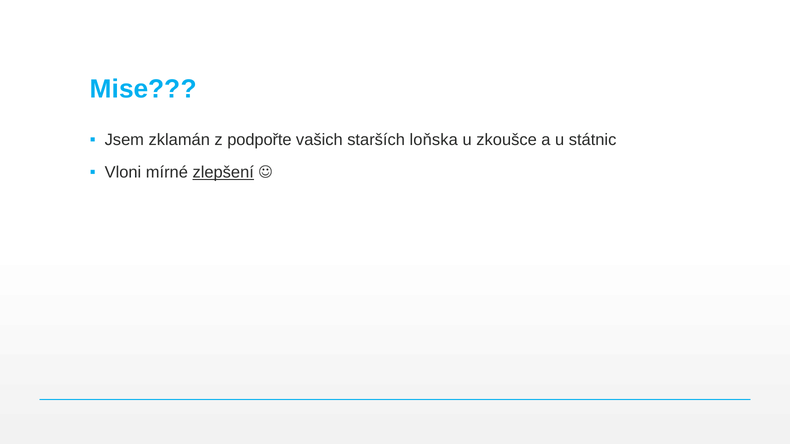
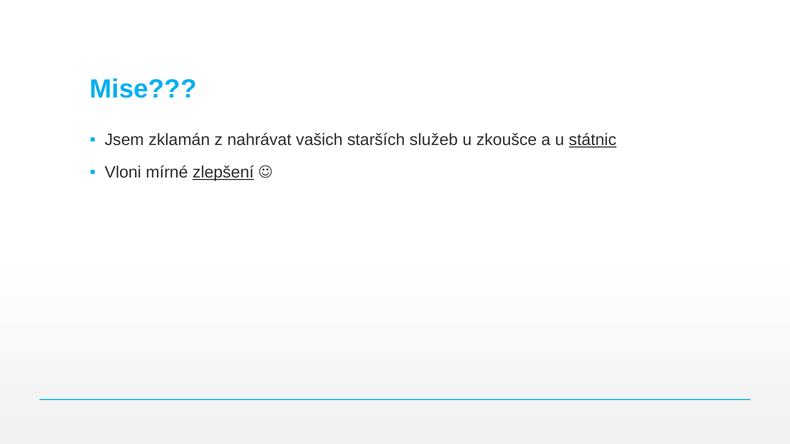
podpořte: podpořte -> nahrávat
loňska: loňska -> služeb
státnic underline: none -> present
